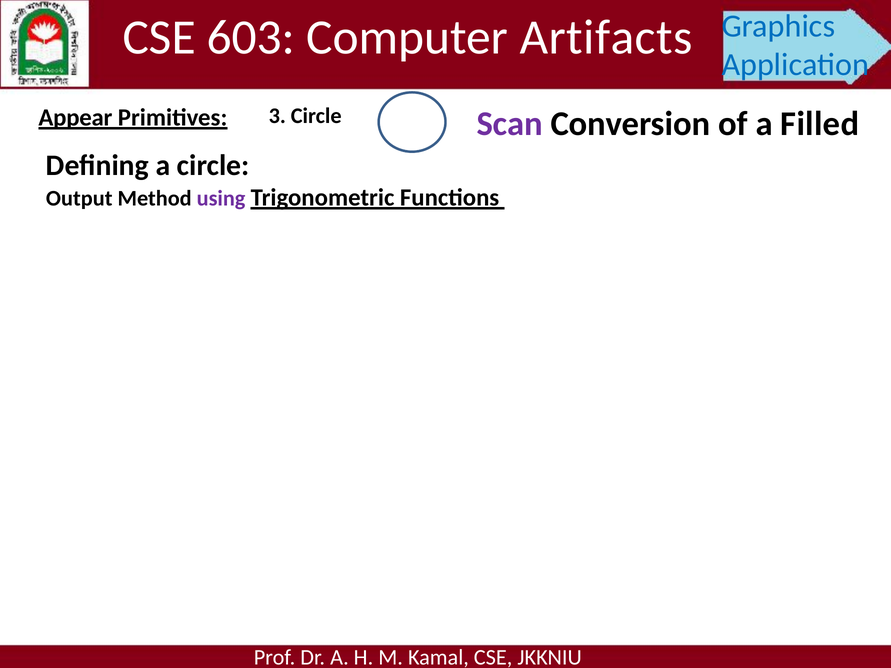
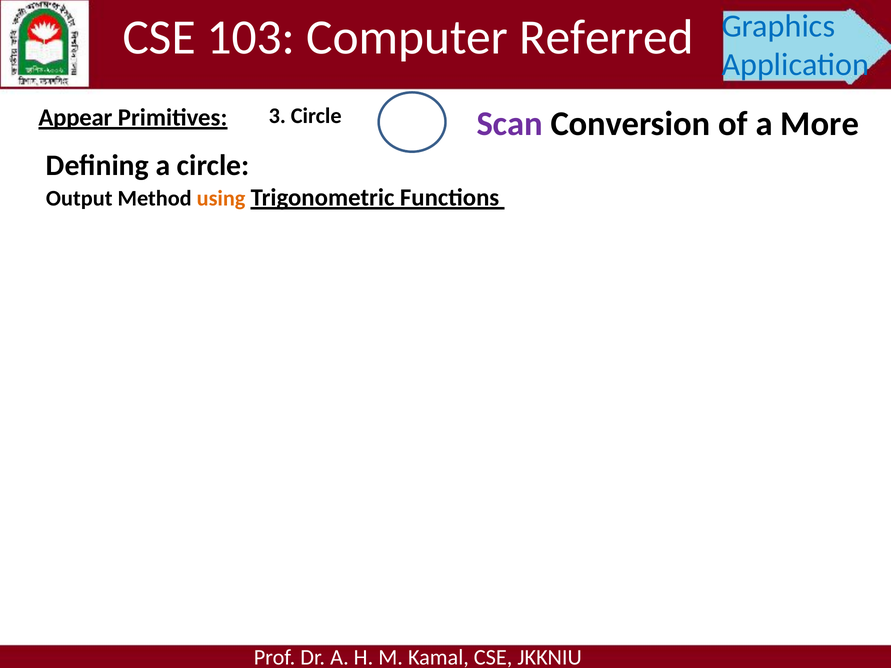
603: 603 -> 103
Artifacts: Artifacts -> Referred
Filled: Filled -> More
using colour: purple -> orange
